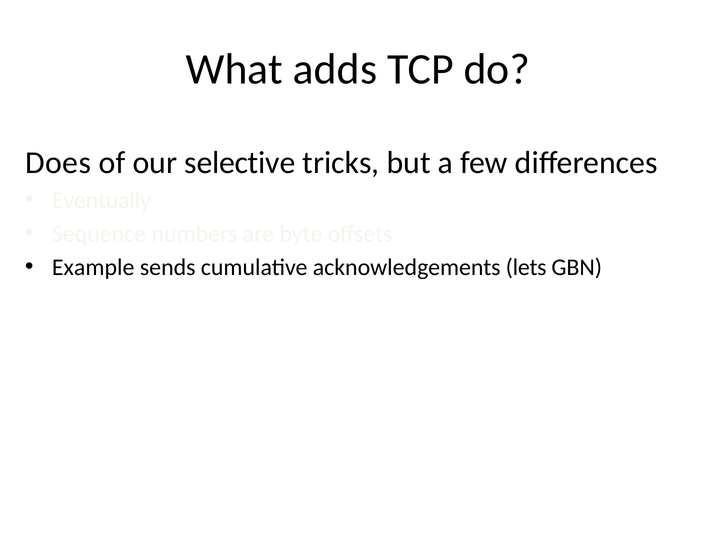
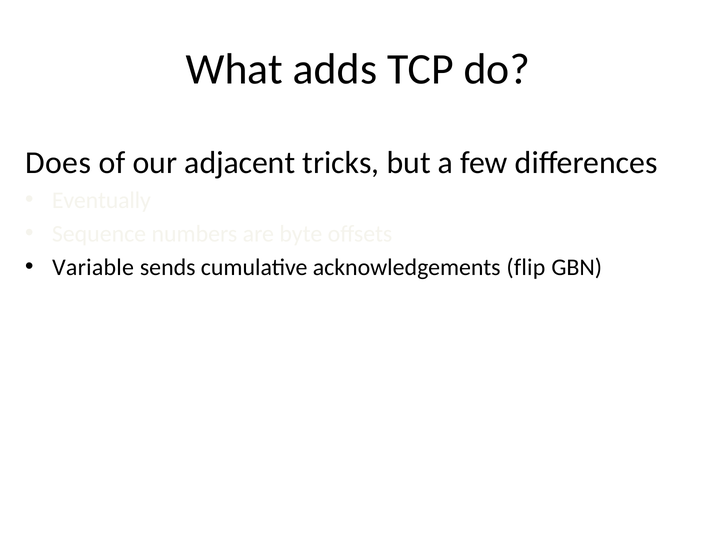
selective: selective -> adjacent
Example: Example -> Variable
lets: lets -> flip
